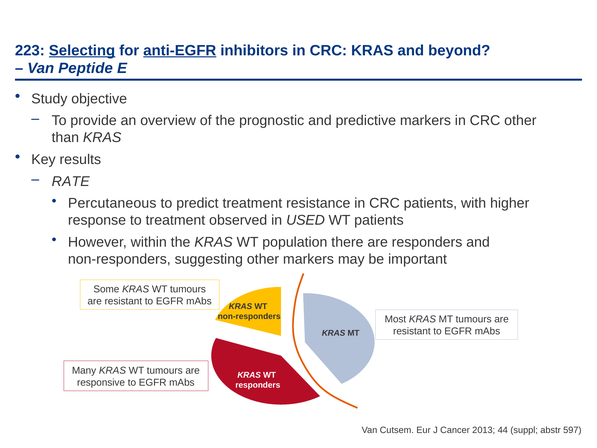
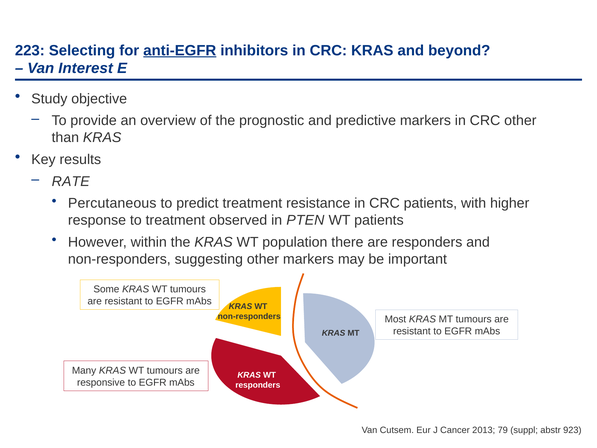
Selecting underline: present -> none
Peptide: Peptide -> Interest
USED: USED -> PTEN
44: 44 -> 79
597: 597 -> 923
